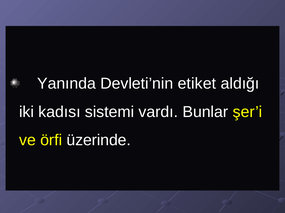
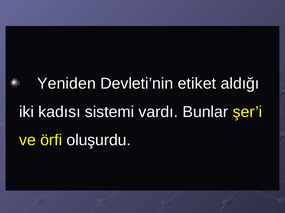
Yanında: Yanında -> Yeniden
üzerinde: üzerinde -> oluşurdu
